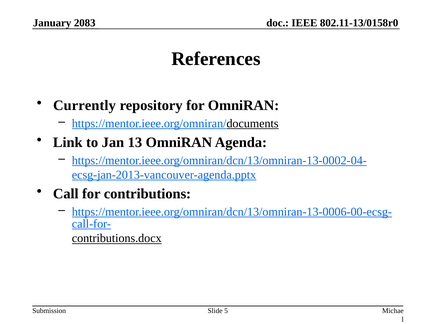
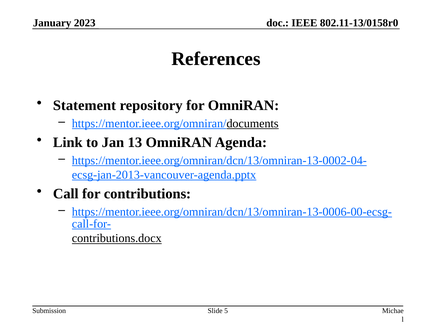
2083: 2083 -> 2023
Currently: Currently -> Statement
